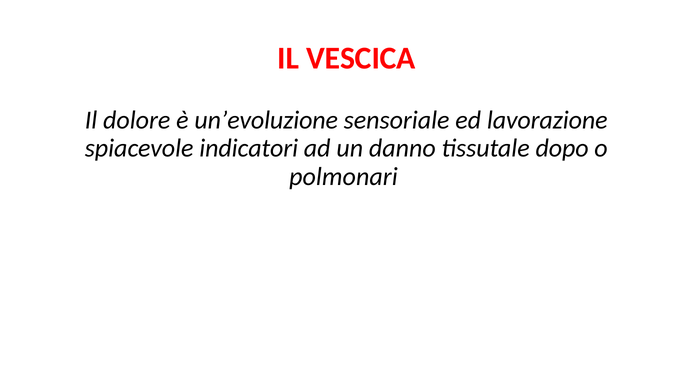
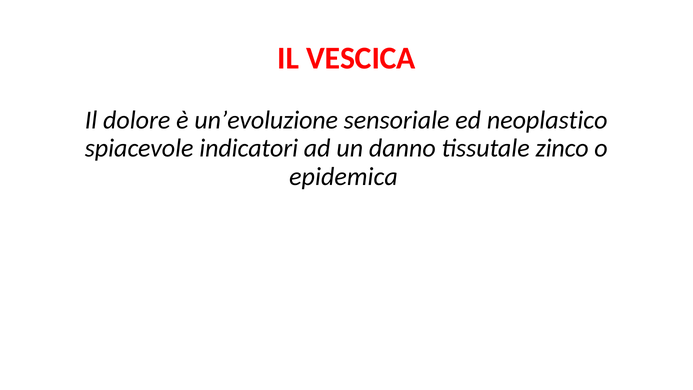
lavorazione: lavorazione -> neoplastico
dopo: dopo -> zinco
polmonari: polmonari -> epidemica
